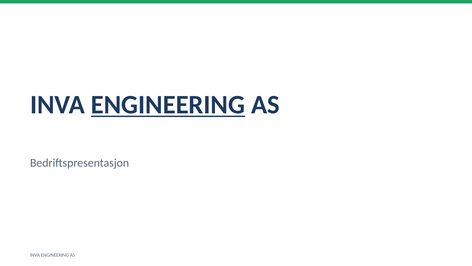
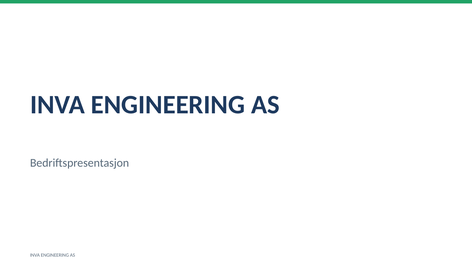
ENGINEERING at (168, 105) underline: present -> none
